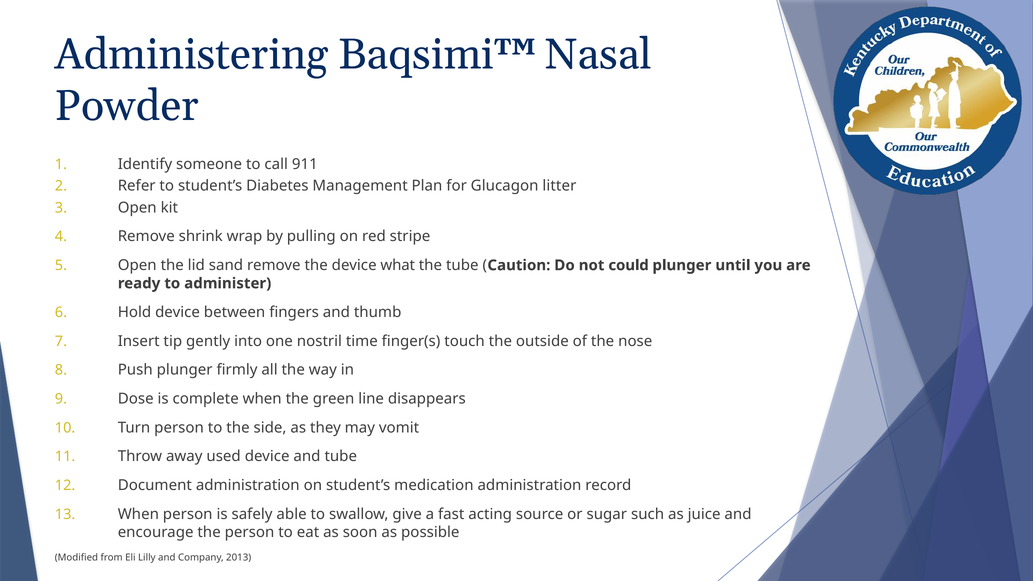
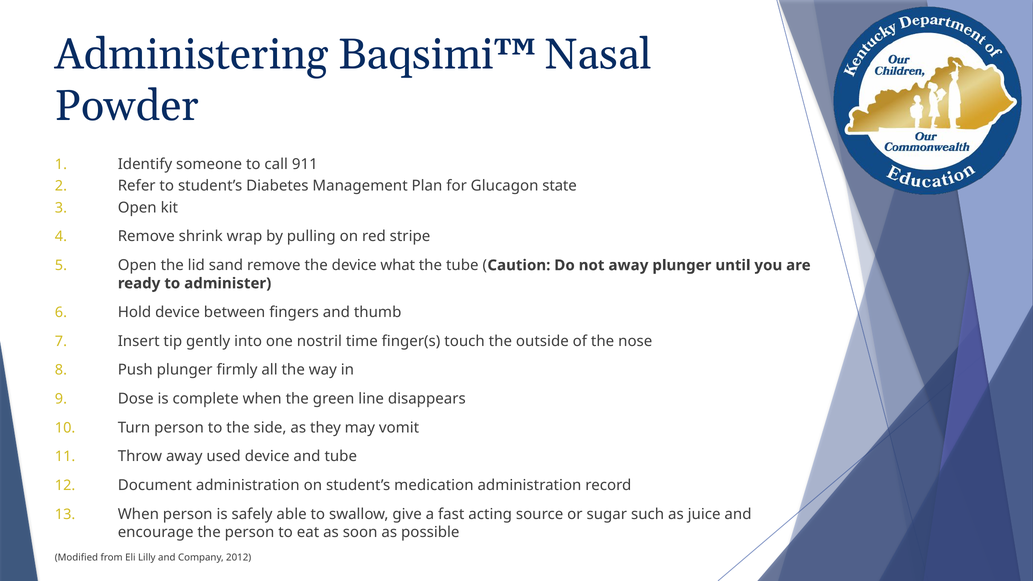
litter: litter -> state
not could: could -> away
2013: 2013 -> 2012
